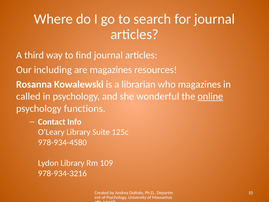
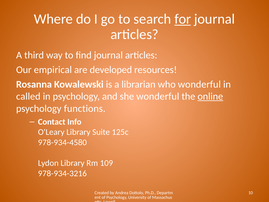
for underline: none -> present
including: including -> empirical
are magazines: magazines -> developed
who magazines: magazines -> wonderful
